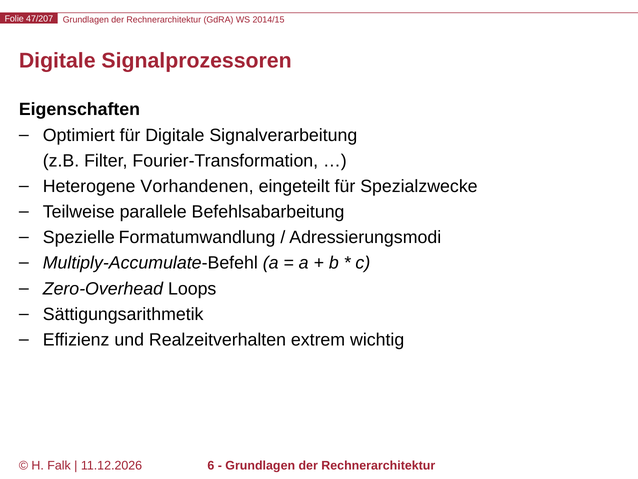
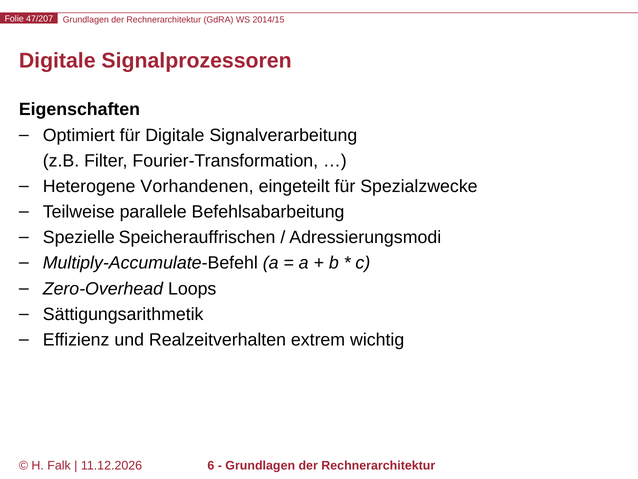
Formatumwandlung: Formatumwandlung -> Speicherauffrischen
